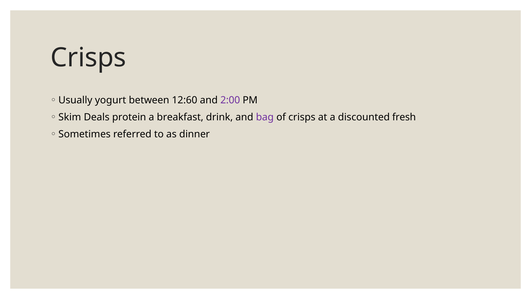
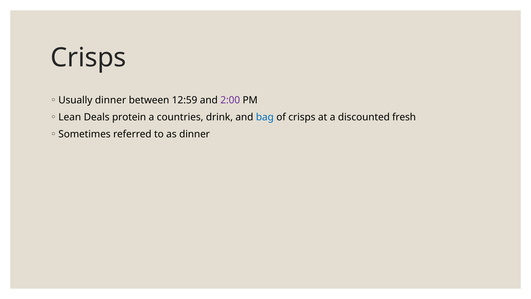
Usually yogurt: yogurt -> dinner
12:60: 12:60 -> 12:59
Skim: Skim -> Lean
breakfast: breakfast -> countries
bag colour: purple -> blue
